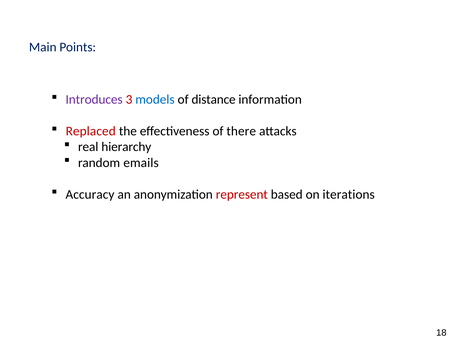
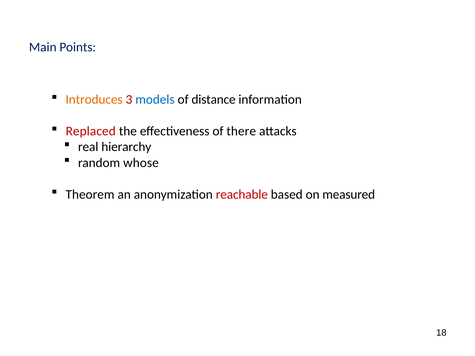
Introduces colour: purple -> orange
emails: emails -> whose
Accuracy: Accuracy -> Theorem
represent: represent -> reachable
iterations: iterations -> measured
